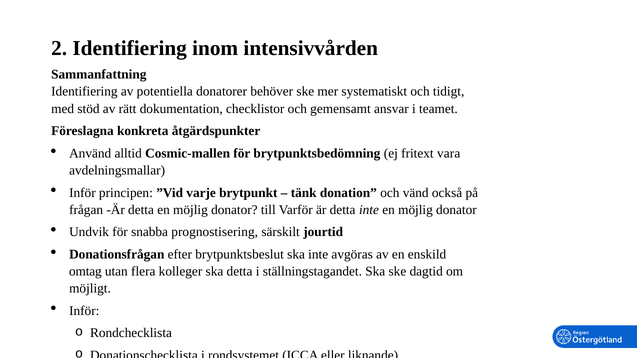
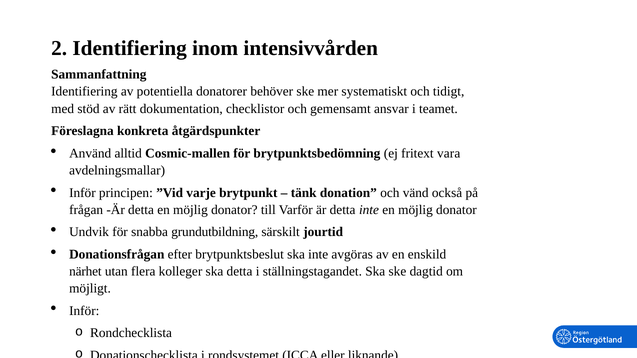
prognostisering: prognostisering -> grundutbildning
omtag: omtag -> närhet
